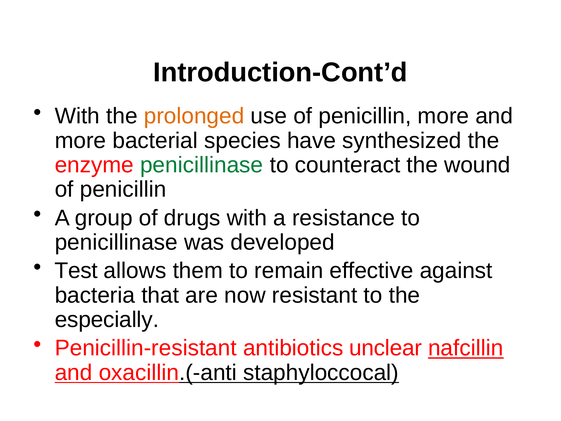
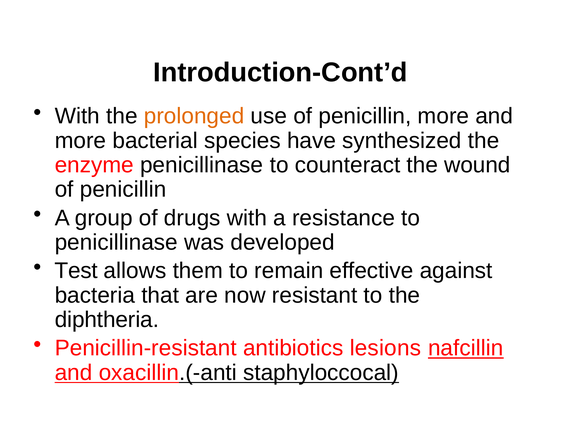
penicillinase at (202, 165) colour: green -> black
especially: especially -> diphtheria
unclear: unclear -> lesions
